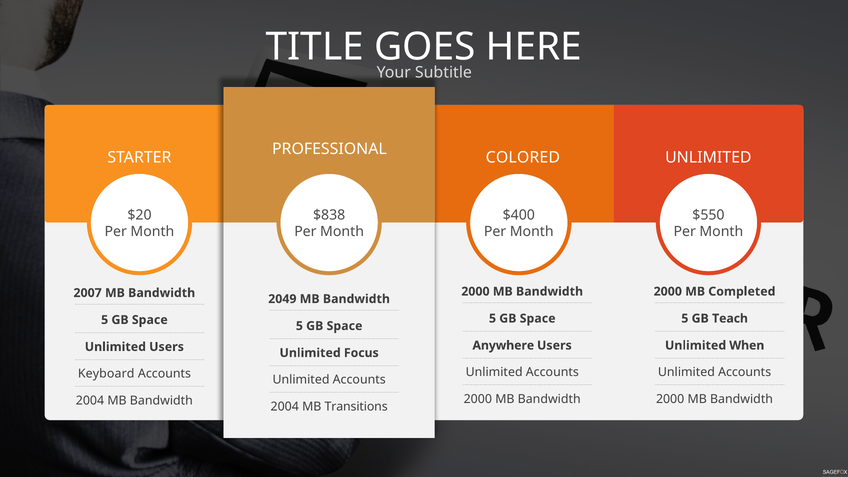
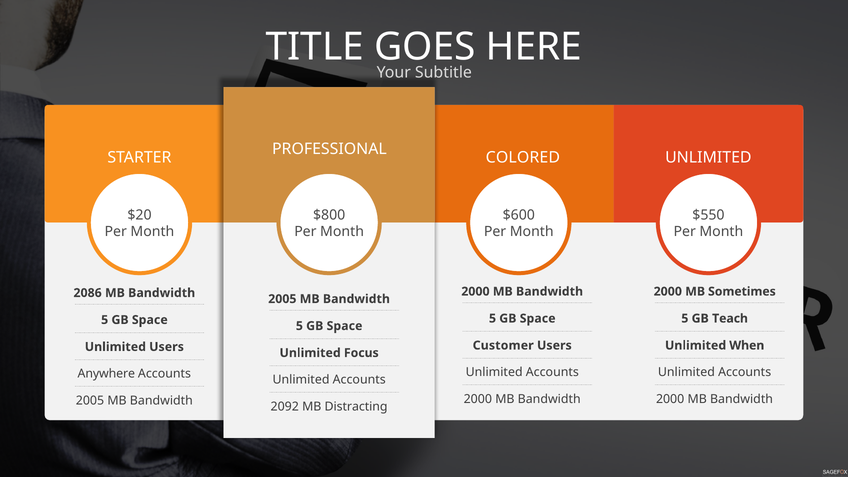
$838: $838 -> $800
$400: $400 -> $600
Completed: Completed -> Sometimes
2007: 2007 -> 2086
2049 at (282, 299): 2049 -> 2005
Anywhere: Anywhere -> Customer
Keyboard: Keyboard -> Anywhere
2004 at (90, 401): 2004 -> 2005
2004 at (285, 407): 2004 -> 2092
Transitions: Transitions -> Distracting
